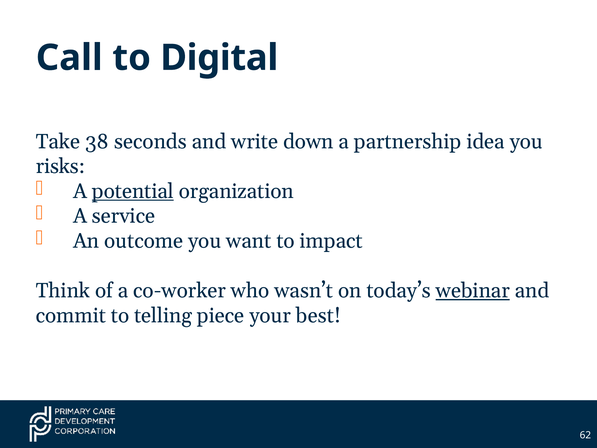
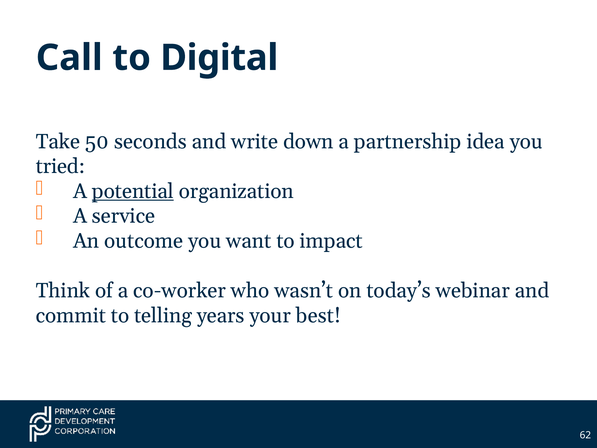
38: 38 -> 50
risks: risks -> tried
webinar underline: present -> none
piece: piece -> years
